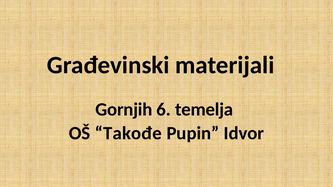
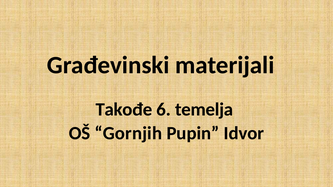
Gornjih: Gornjih -> Takođe
Takođe: Takođe -> Gornjih
